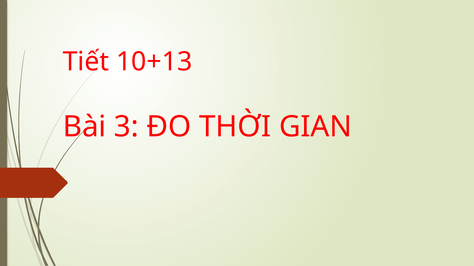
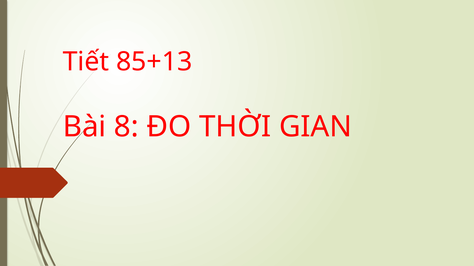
10+13: 10+13 -> 85+13
3: 3 -> 8
